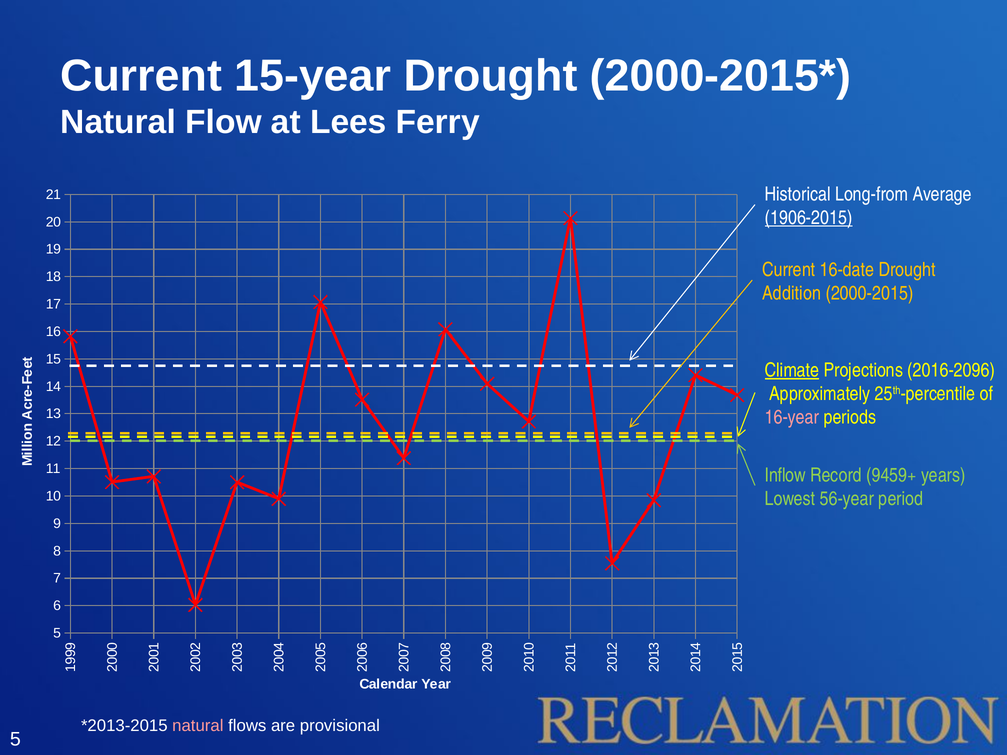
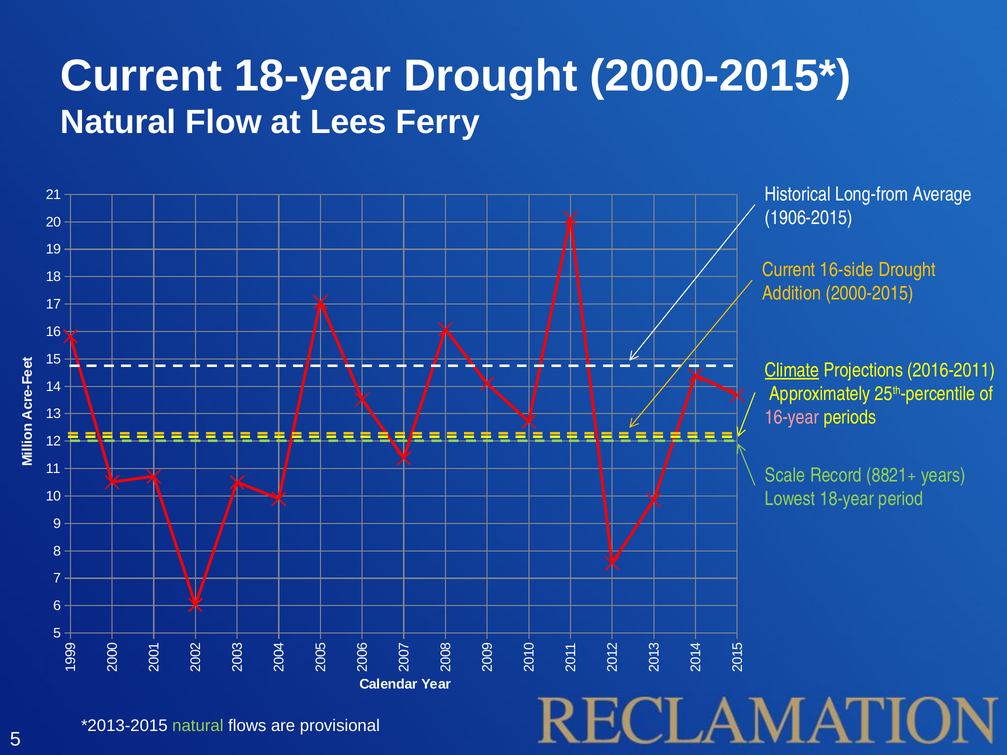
Current 15-year: 15-year -> 18-year
1906-2015 underline: present -> none
16-date: 16-date -> 16-side
2016-2096: 2016-2096 -> 2016-2011
Inflow: Inflow -> Scale
9459+: 9459+ -> 8821+
Lowest 56-year: 56-year -> 18-year
natural at (198, 726) colour: pink -> light green
